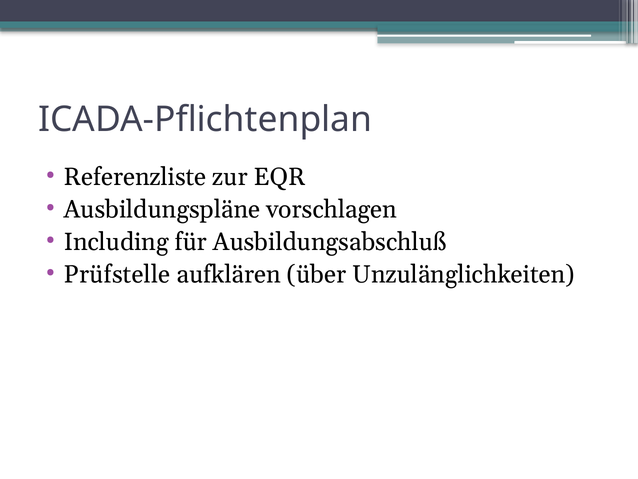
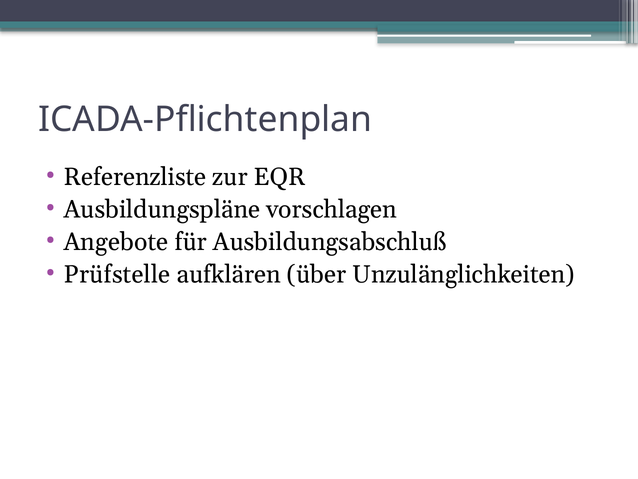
Including: Including -> Angebote
